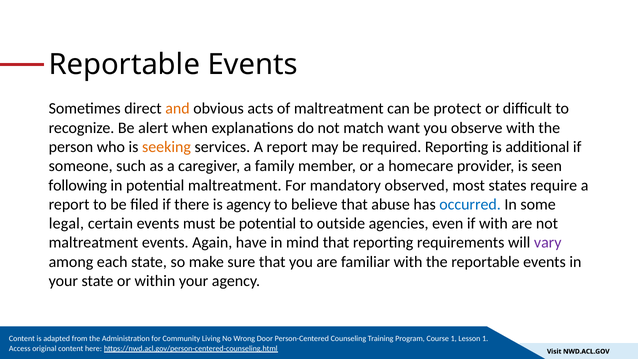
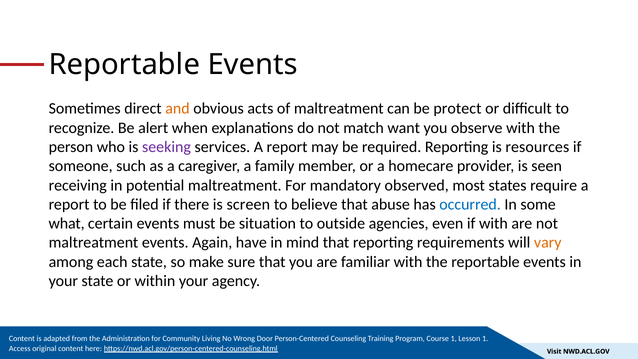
seeking colour: orange -> purple
additional: additional -> resources
following: following -> receiving
is agency: agency -> screen
legal: legal -> what
be potential: potential -> situation
vary colour: purple -> orange
